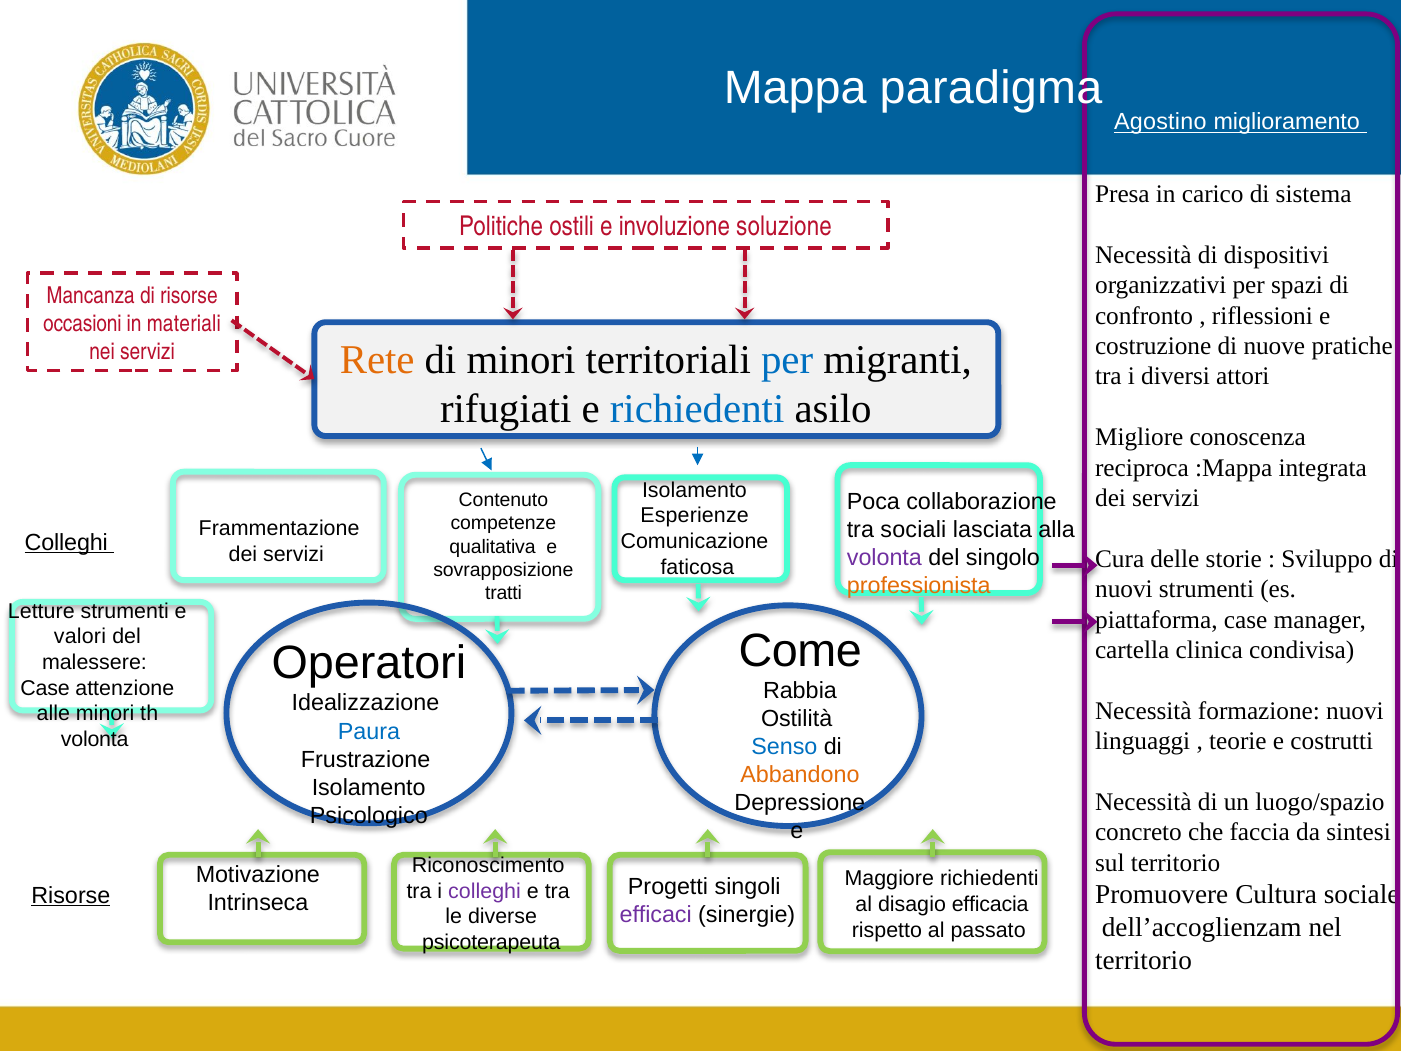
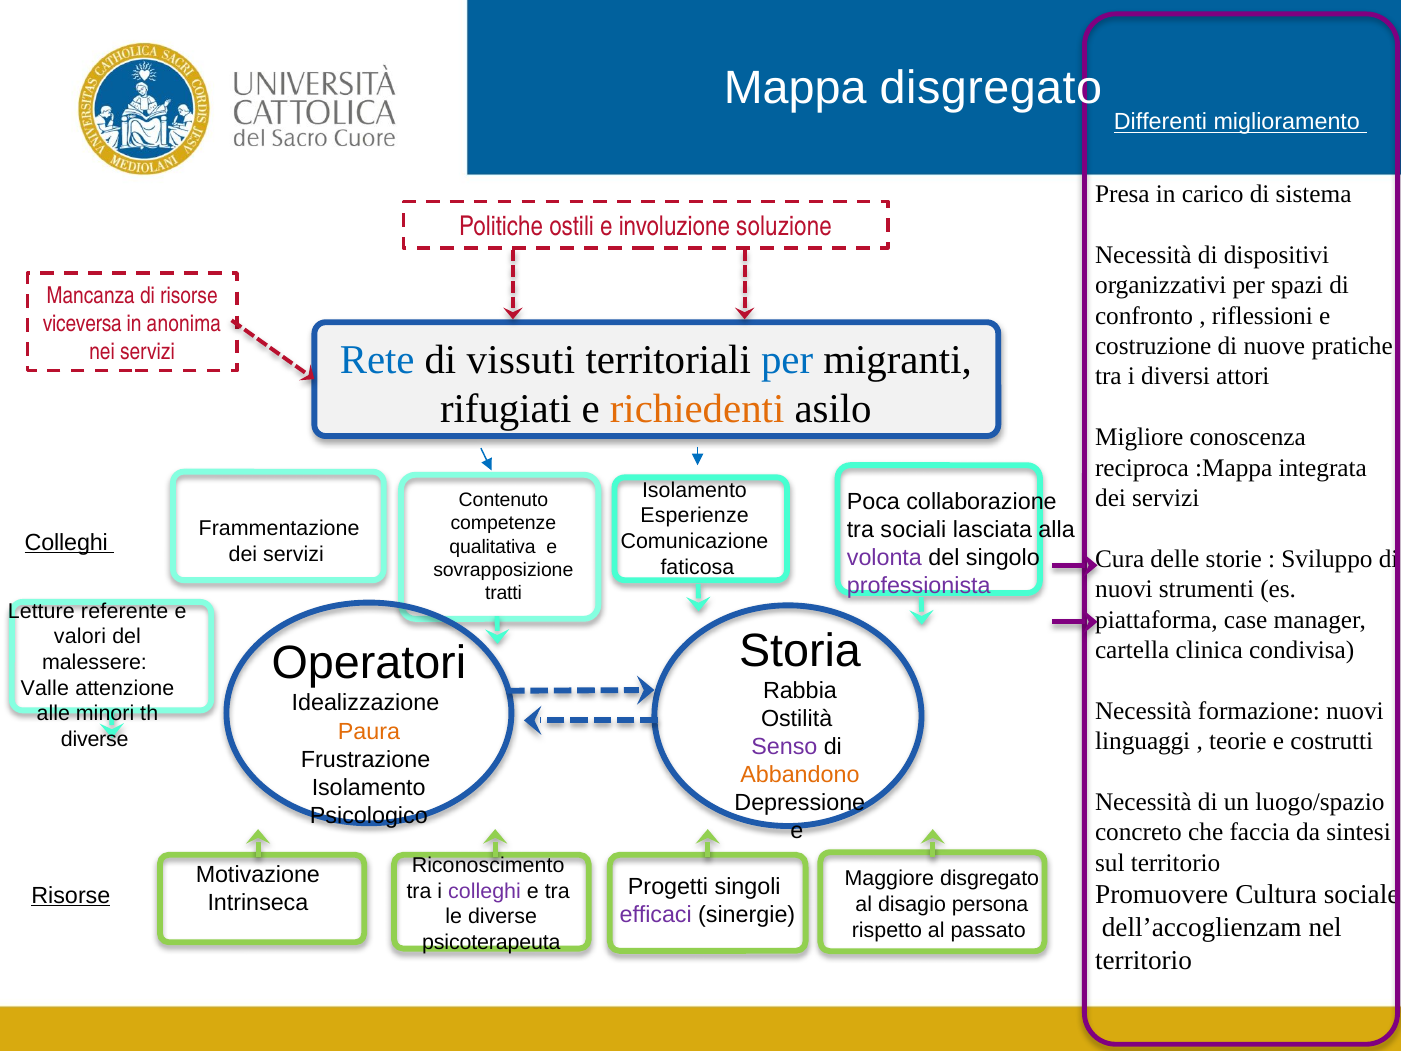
Mappa paradigma: paradigma -> disgregato
Agostino: Agostino -> Differenti
occasioni: occasioni -> viceversa
materiali: materiali -> anonima
Rete colour: orange -> blue
di minori: minori -> vissuti
richiedenti at (697, 409) colour: blue -> orange
professionista colour: orange -> purple
Letture strumenti: strumenti -> referente
Come: Come -> Storia
Case at (45, 688): Case -> Valle
Paura colour: blue -> orange
volonta at (95, 739): volonta -> diverse
Senso colour: blue -> purple
Maggiore richiedenti: richiedenti -> disgregato
efficacia: efficacia -> persona
